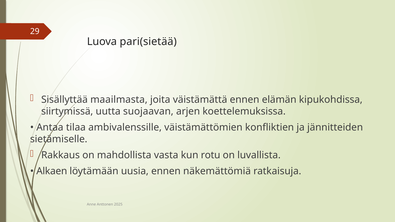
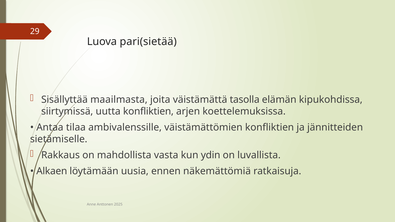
väistämättä ennen: ennen -> tasolla
uutta suojaavan: suojaavan -> konfliktien
rotu: rotu -> ydin
